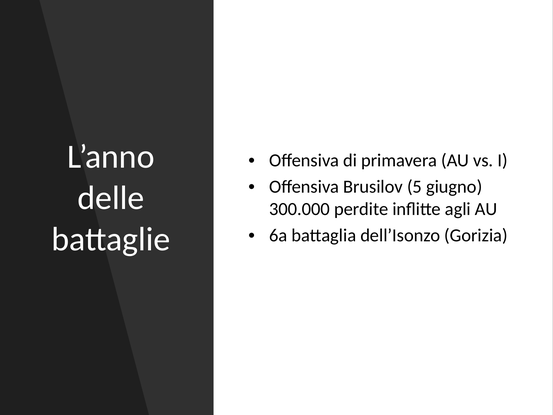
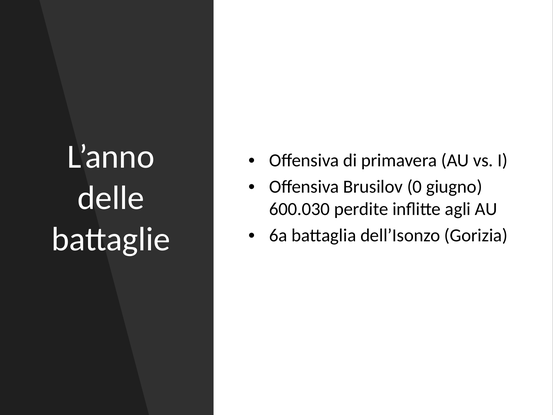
5: 5 -> 0
300.000: 300.000 -> 600.030
